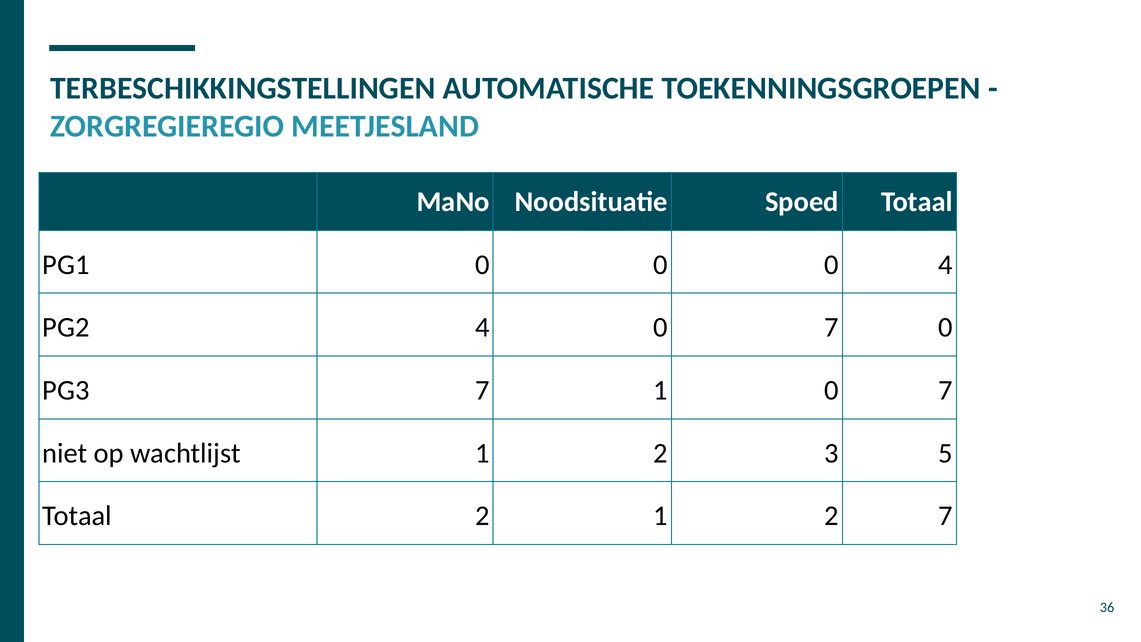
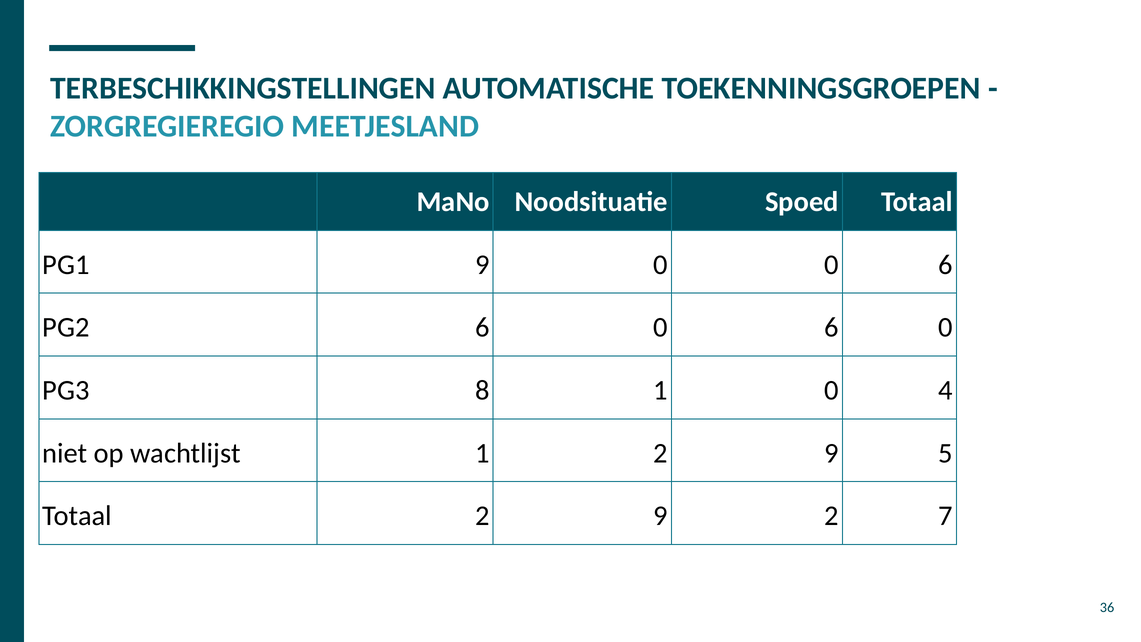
PG1 0: 0 -> 9
0 0 4: 4 -> 6
PG2 4: 4 -> 6
7 at (832, 327): 7 -> 6
PG3 7: 7 -> 8
1 0 7: 7 -> 4
1 2 3: 3 -> 9
Totaal 2 1: 1 -> 9
